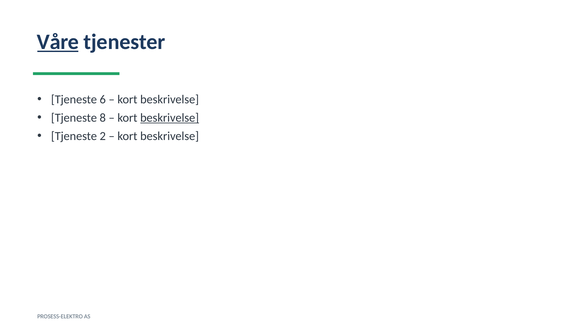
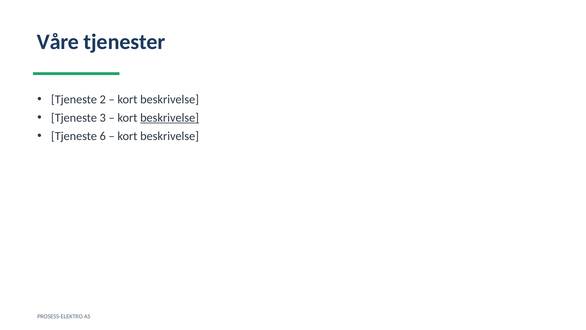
Våre underline: present -> none
6: 6 -> 2
8: 8 -> 3
2: 2 -> 6
